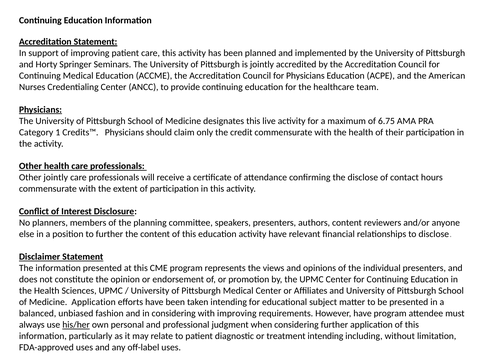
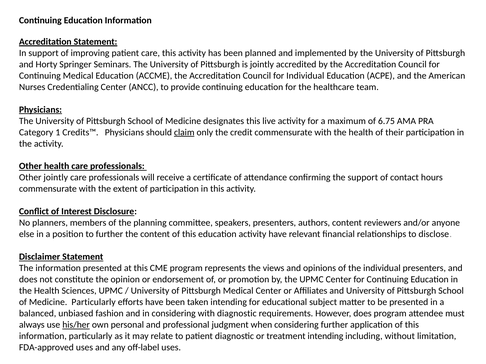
for Physicians: Physicians -> Individual
claim underline: none -> present
the disclose: disclose -> support
Medicine Application: Application -> Particularly
with improving: improving -> diagnostic
However have: have -> does
